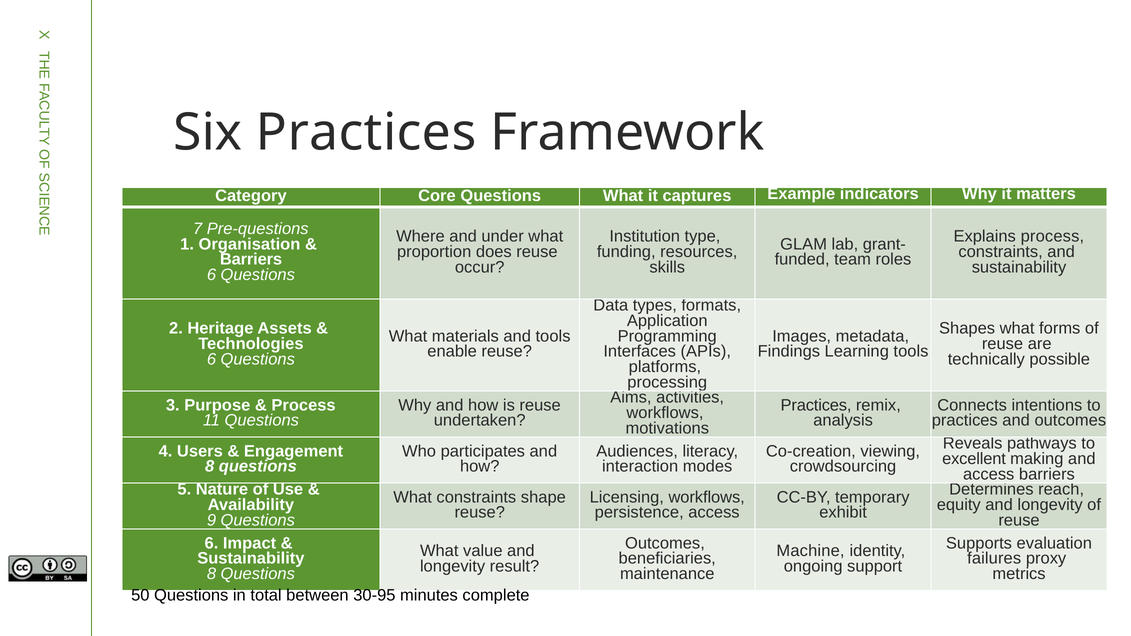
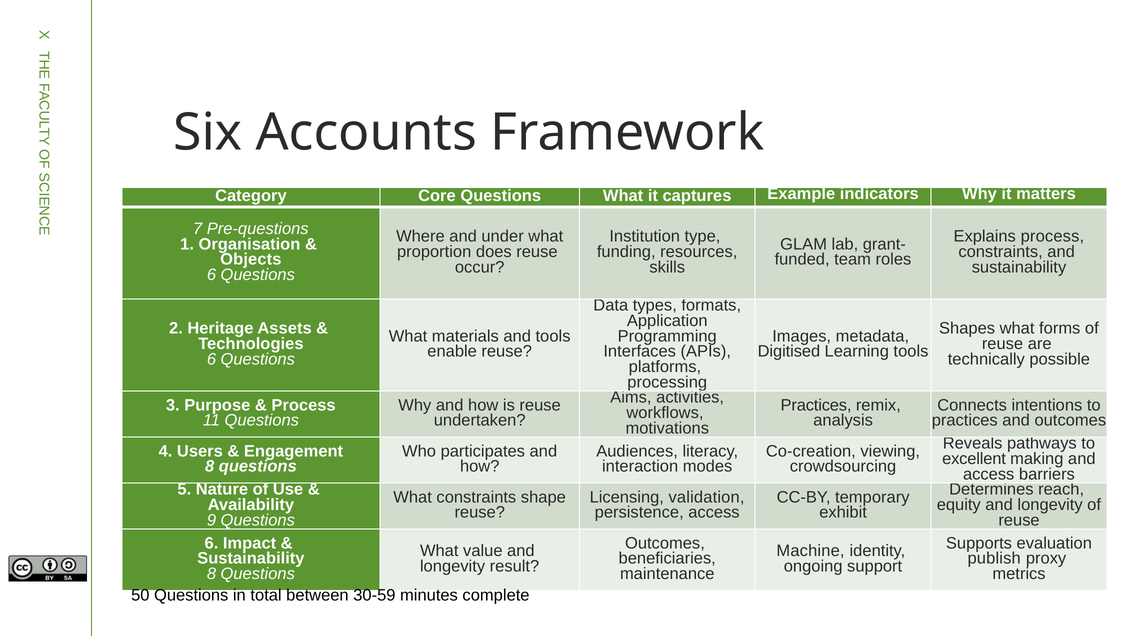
Six Practices: Practices -> Accounts
Barriers at (251, 260): Barriers -> Objects
Findings: Findings -> Digitised
Licensing workflows: workflows -> validation
failures: failures -> publish
30-95: 30-95 -> 30-59
